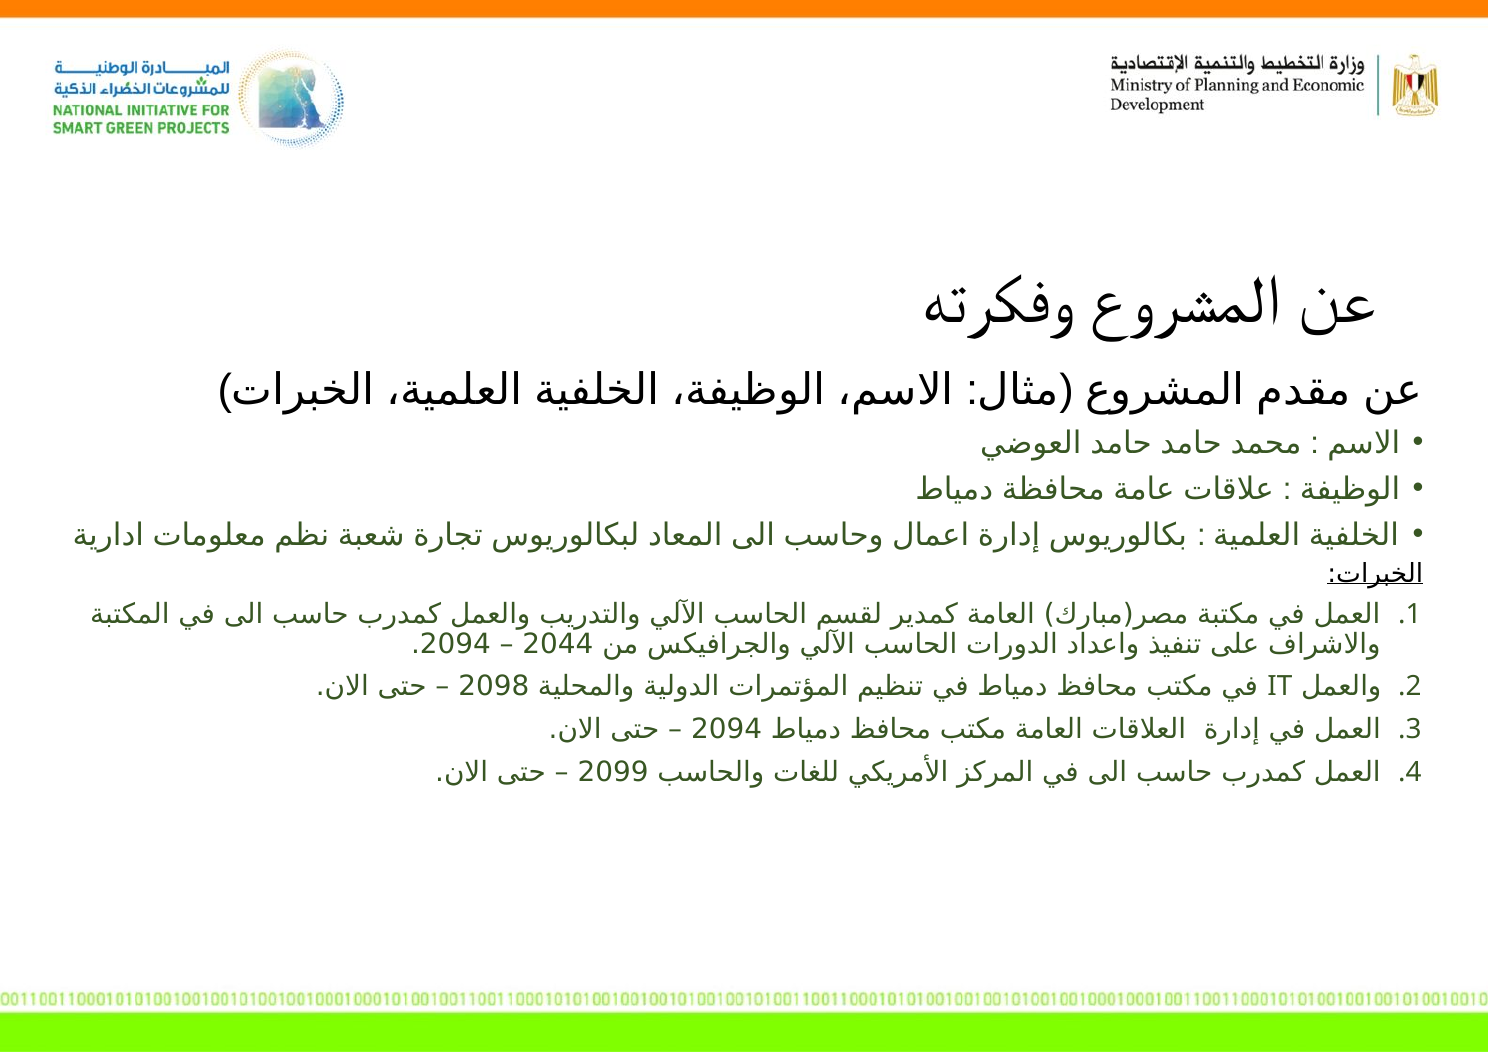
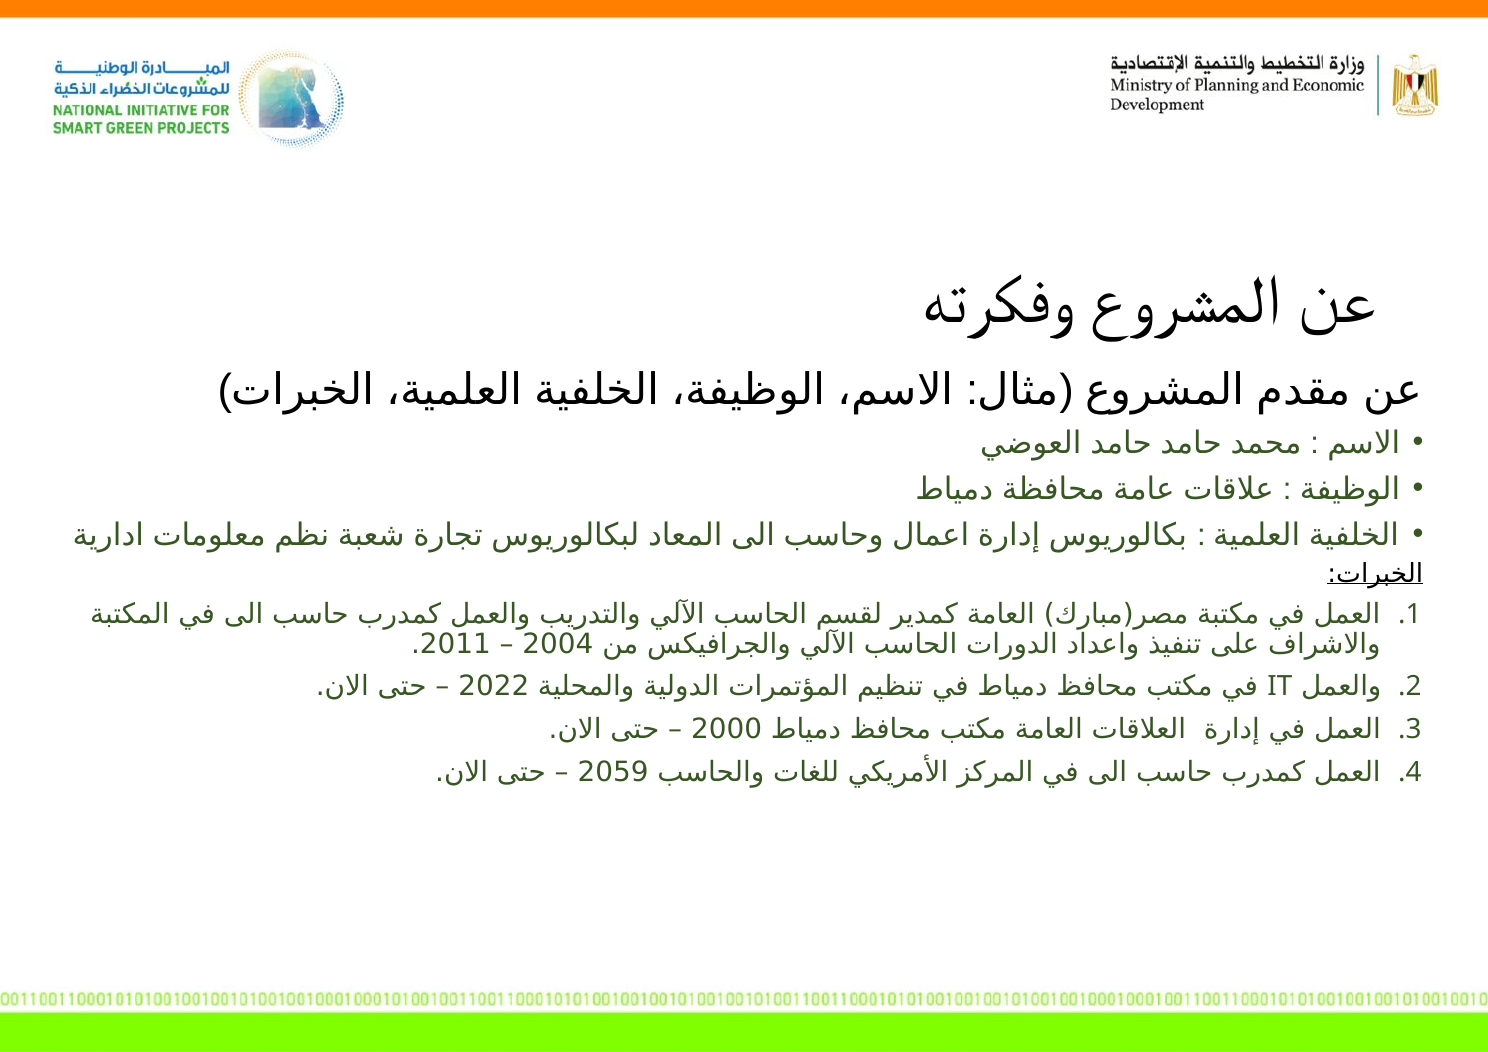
2094 at (455, 644): 2094 -> 2011
2044: 2044 -> 2004
2098: 2098 -> 2022
2094 at (727, 729): 2094 -> 2000
2099: 2099 -> 2059
